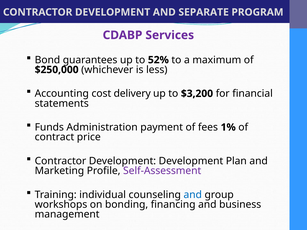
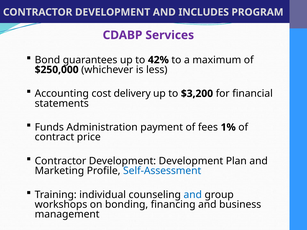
SEPARATE: SEPARATE -> INCLUDES
52%: 52% -> 42%
Self-Assessment colour: purple -> blue
